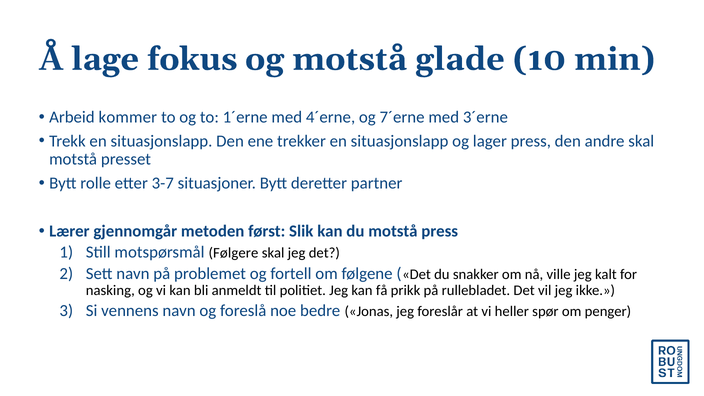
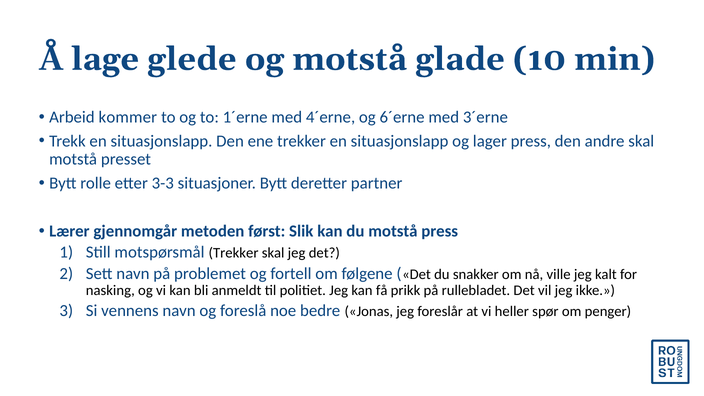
fokus: fokus -> glede
7´erne: 7´erne -> 6´erne
3-7: 3-7 -> 3-3
motspørsmål Følgere: Følgere -> Trekker
